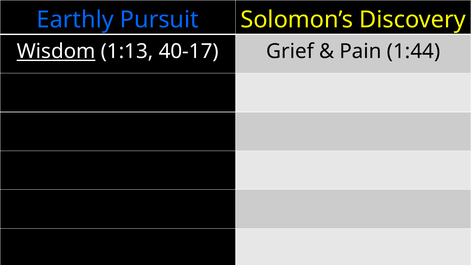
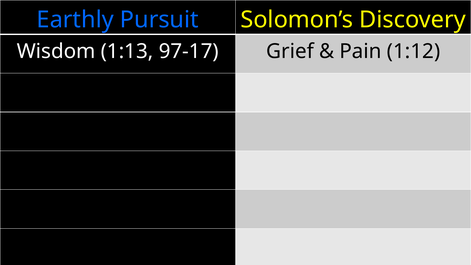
Wisdom underline: present -> none
40-17: 40-17 -> 97-17
1:44: 1:44 -> 1:12
